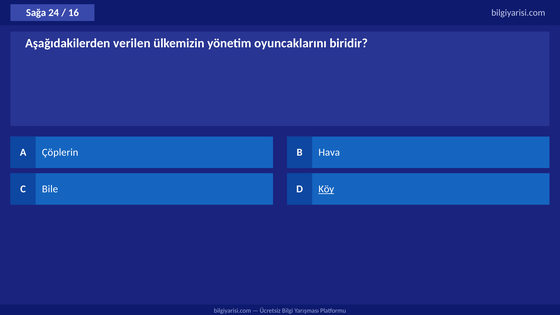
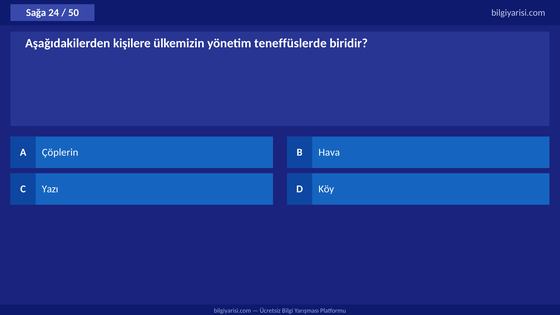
16: 16 -> 50
verilen: verilen -> kişilere
oyuncaklarını: oyuncaklarını -> teneffüslerde
Bile: Bile -> Yazı
Köy underline: present -> none
